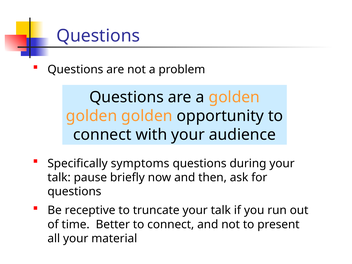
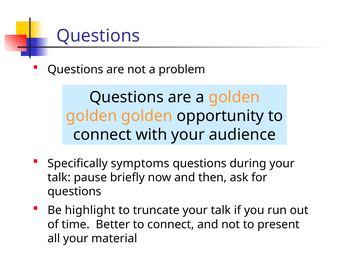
receptive: receptive -> highlight
